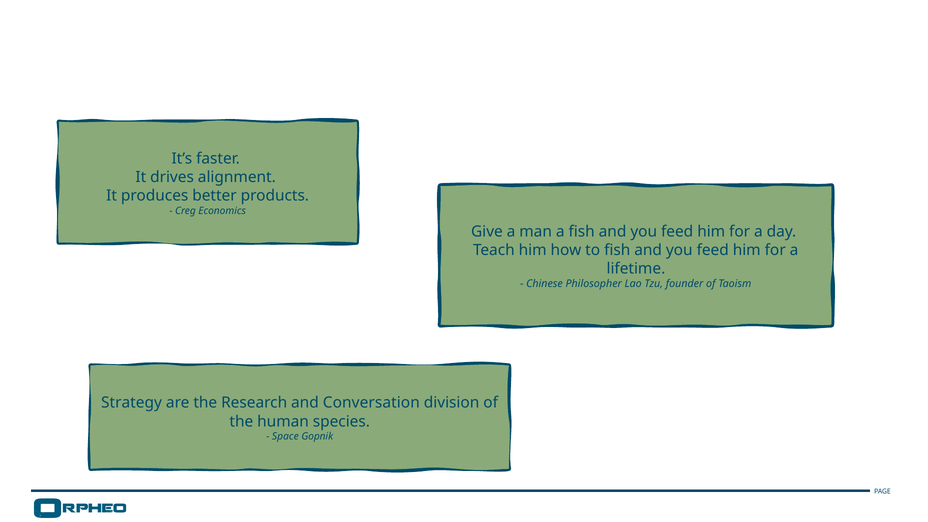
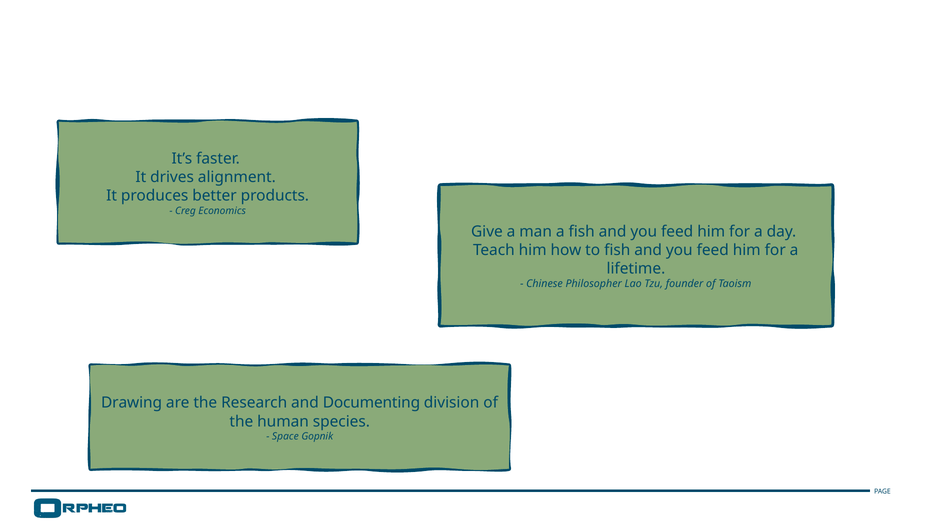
Strategy: Strategy -> Drawing
Conversation: Conversation -> Documenting
